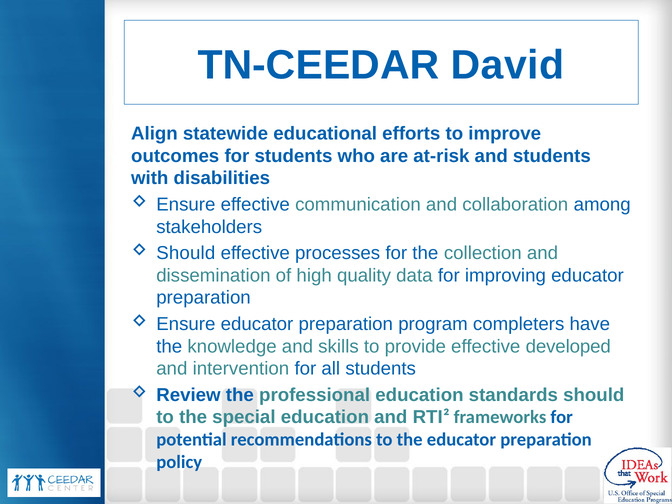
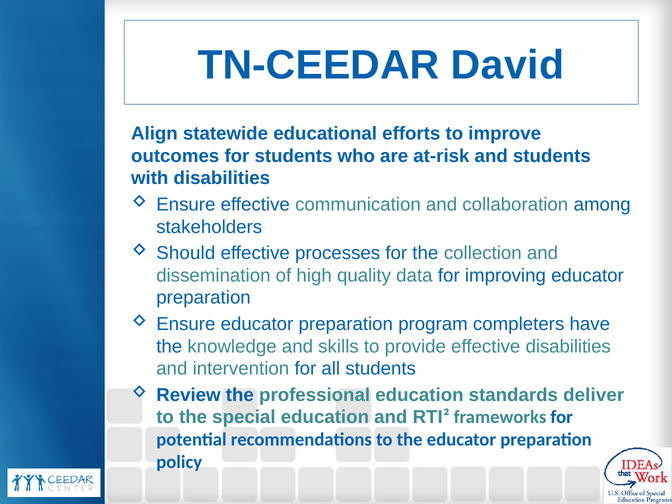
effective developed: developed -> disabilities
standards should: should -> deliver
